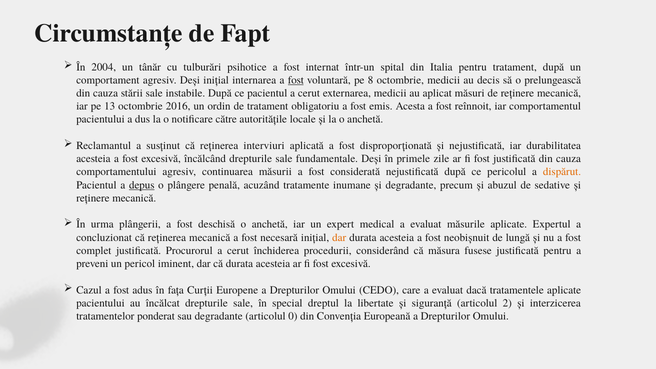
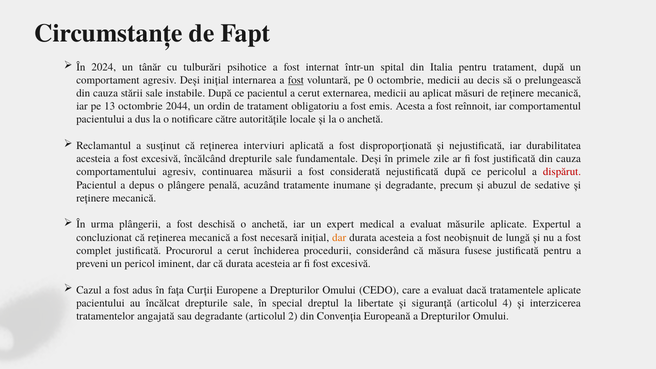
2004: 2004 -> 2024
8: 8 -> 0
2016: 2016 -> 2044
dispărut colour: orange -> red
depus underline: present -> none
2: 2 -> 4
ponderat: ponderat -> angajată
0: 0 -> 2
